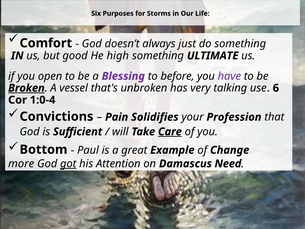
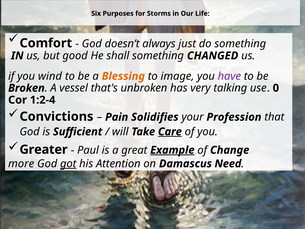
high: high -> shall
ULTIMATE: ULTIMATE -> CHANGED
open: open -> wind
Blessing colour: purple -> orange
before: before -> image
Broken underline: present -> none
6: 6 -> 0
1:0-4: 1:0-4 -> 1:2-4
Bottom: Bottom -> Greater
Example underline: none -> present
